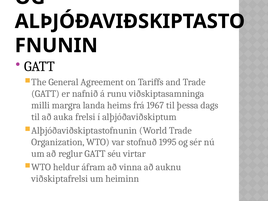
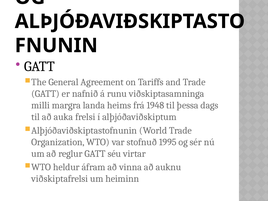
1967: 1967 -> 1948
